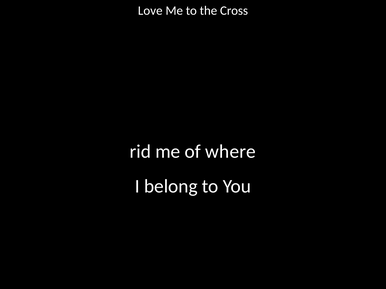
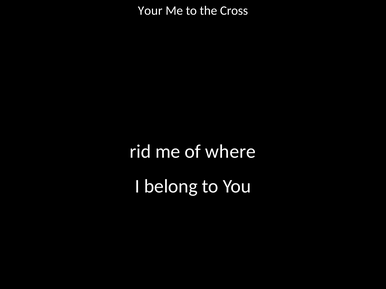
Love: Love -> Your
